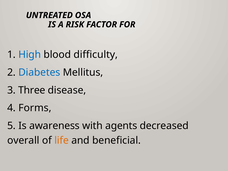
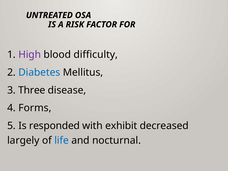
High colour: blue -> purple
awareness: awareness -> responded
agents: agents -> exhibit
overall: overall -> largely
life colour: orange -> blue
beneficial: beneficial -> nocturnal
